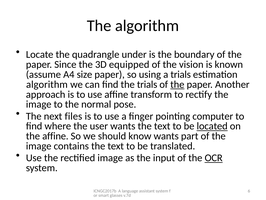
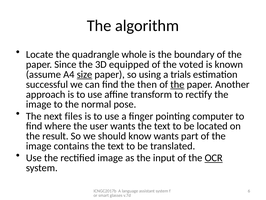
under: under -> whole
vision: vision -> voted
size underline: none -> present
algorithm at (47, 84): algorithm -> successful
the trials: trials -> then
located underline: present -> none
the affine: affine -> result
